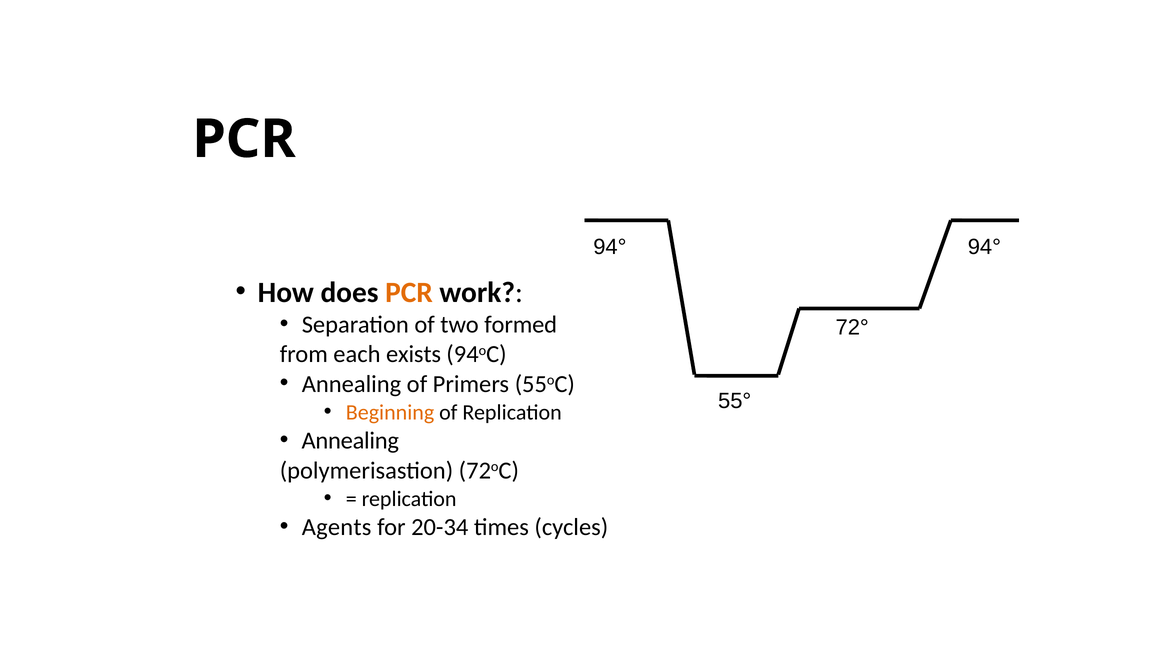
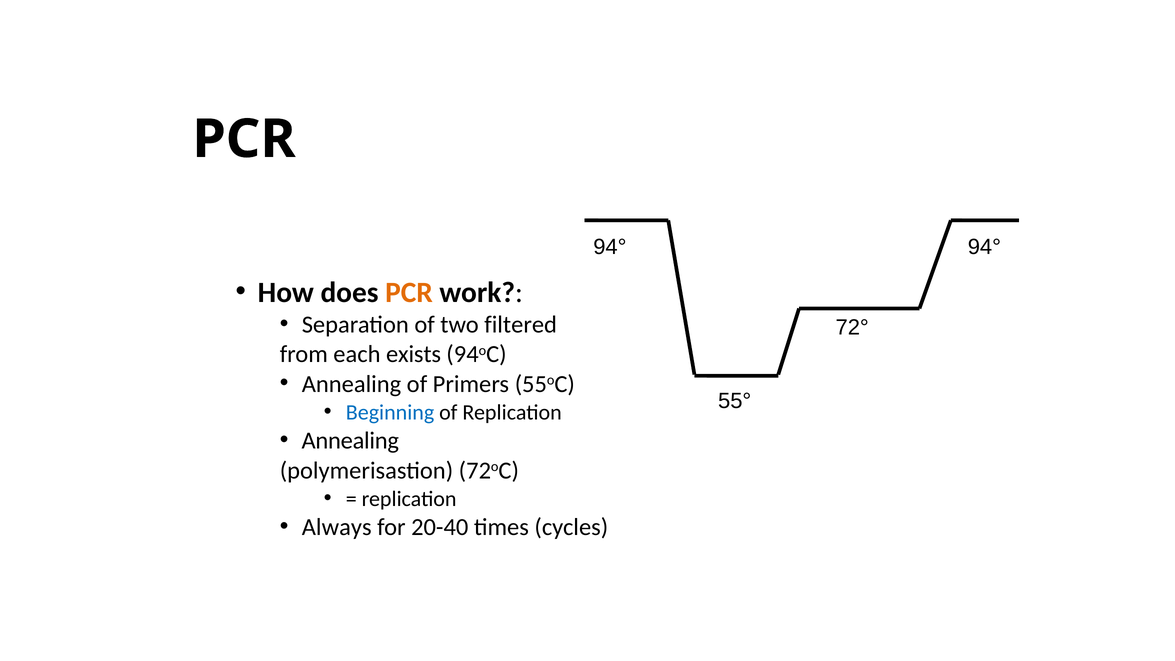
formed: formed -> filtered
Beginning colour: orange -> blue
Agents: Agents -> Always
20-34: 20-34 -> 20-40
